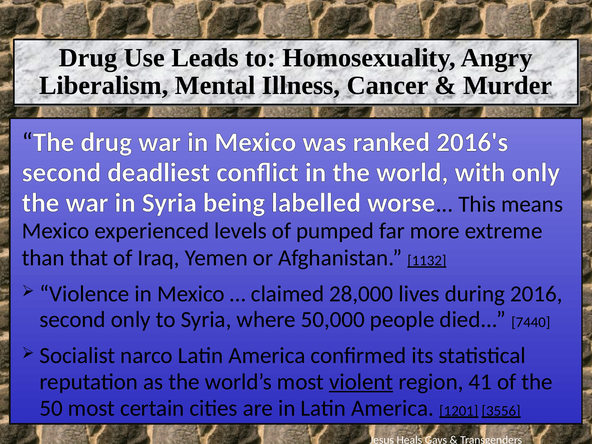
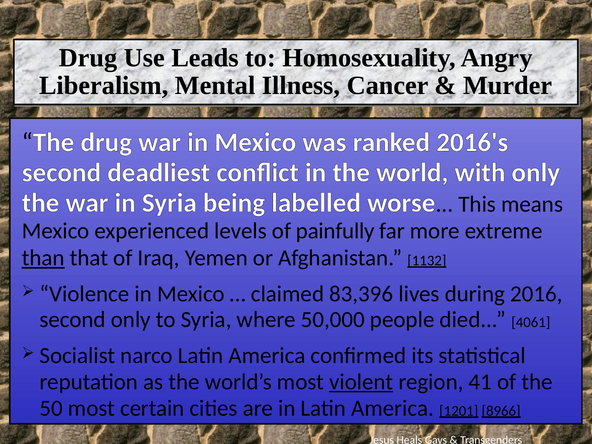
pumped: pumped -> painfully
than underline: none -> present
28,000: 28,000 -> 83,396
7440: 7440 -> 4061
3556: 3556 -> 8966
